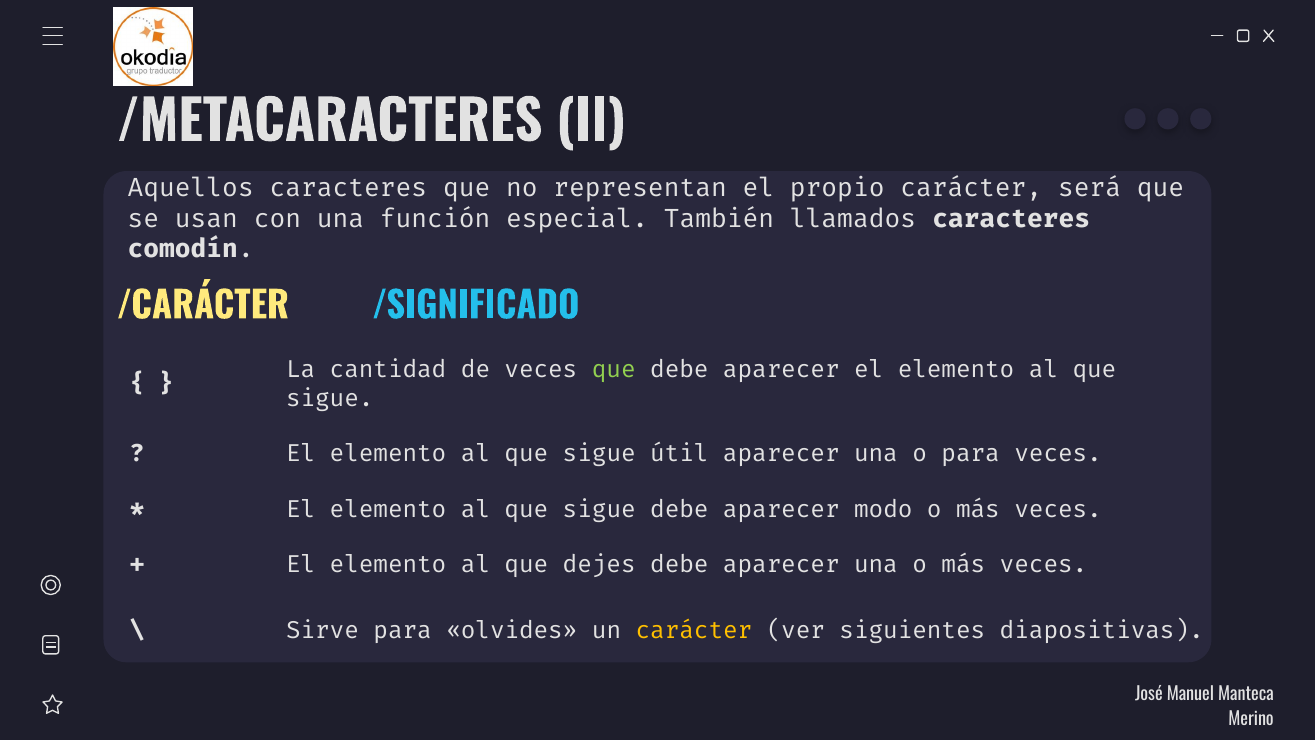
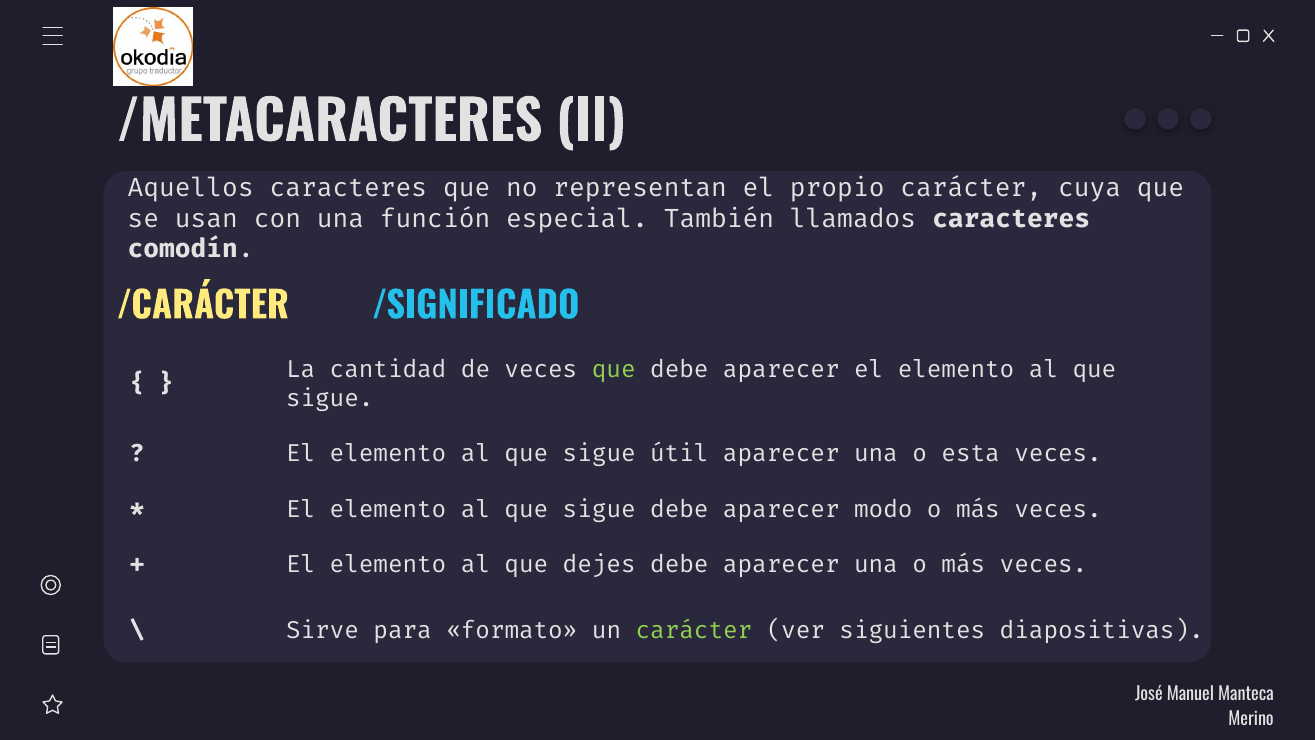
será: será -> cuya
o para: para -> esta
olvides: olvides -> formato
carácter at (694, 631) colour: yellow -> light green
